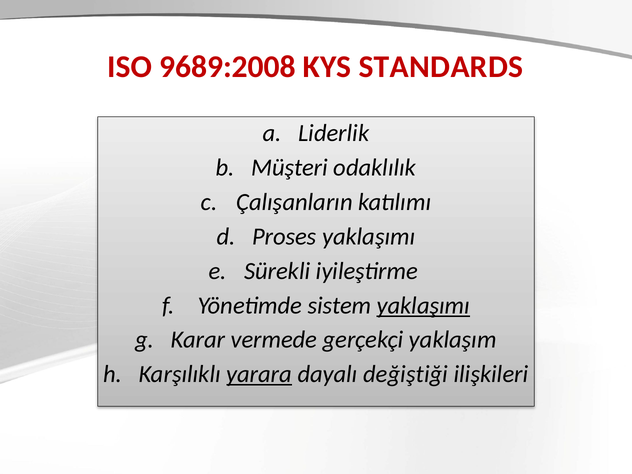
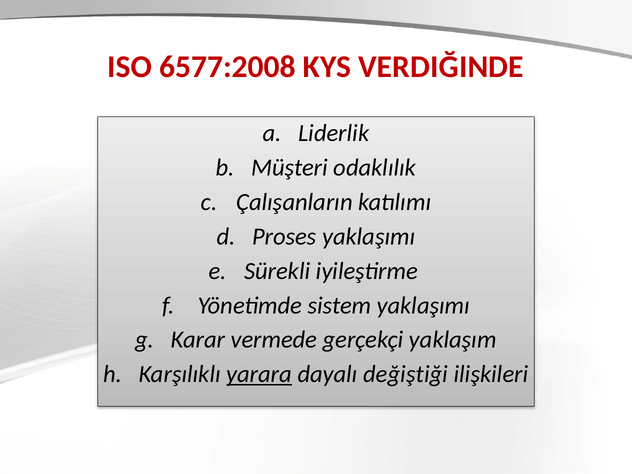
9689:2008: 9689:2008 -> 6577:2008
STANDARDS: STANDARDS -> VERDIĞINDE
yaklaşımı at (423, 305) underline: present -> none
